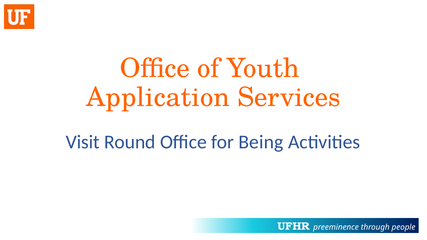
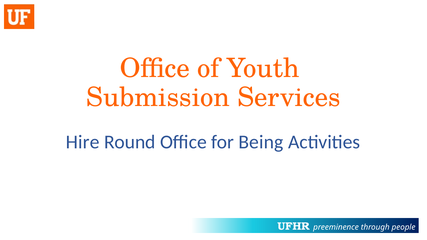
Application: Application -> Submission
Visit: Visit -> Hire
